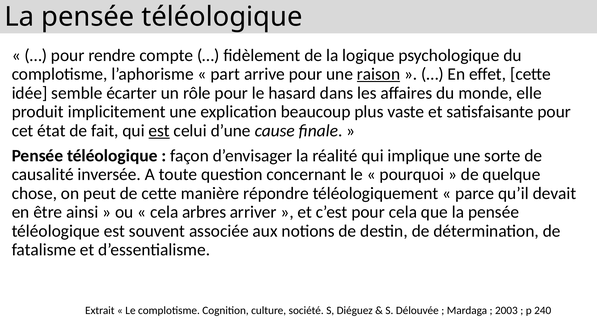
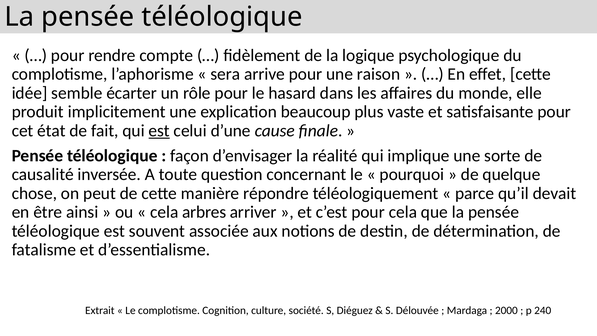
part: part -> sera
raison underline: present -> none
2003: 2003 -> 2000
